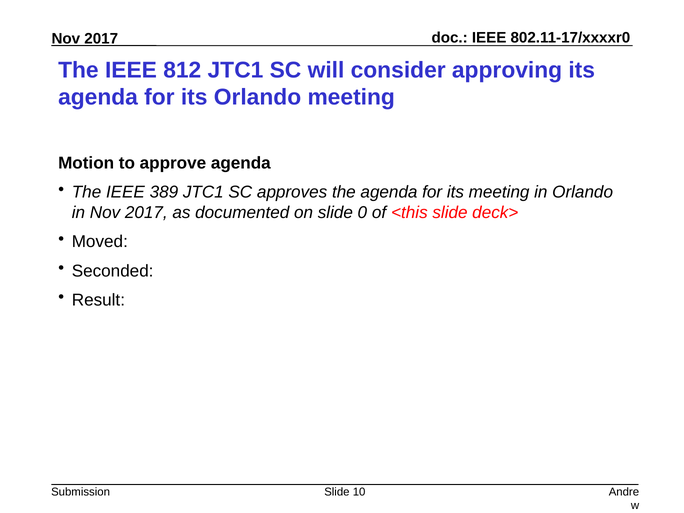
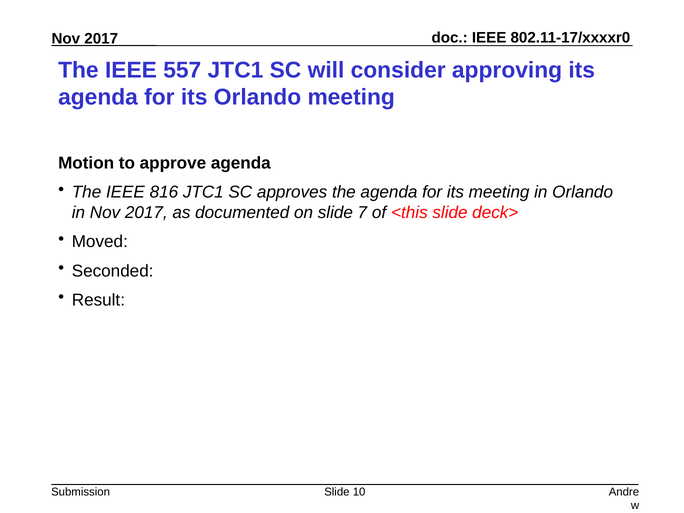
812: 812 -> 557
389: 389 -> 816
0: 0 -> 7
